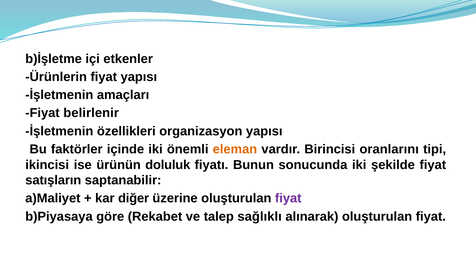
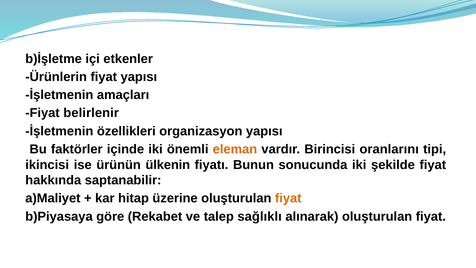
doluluk: doluluk -> ülkenin
satışların: satışların -> hakkında
diğer: diğer -> hitap
fiyat at (288, 198) colour: purple -> orange
